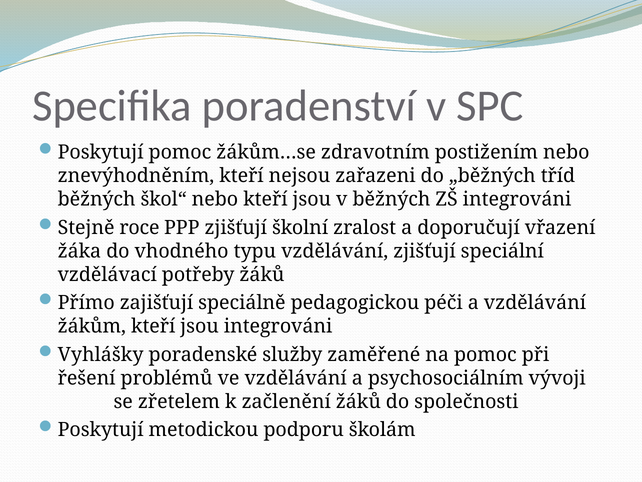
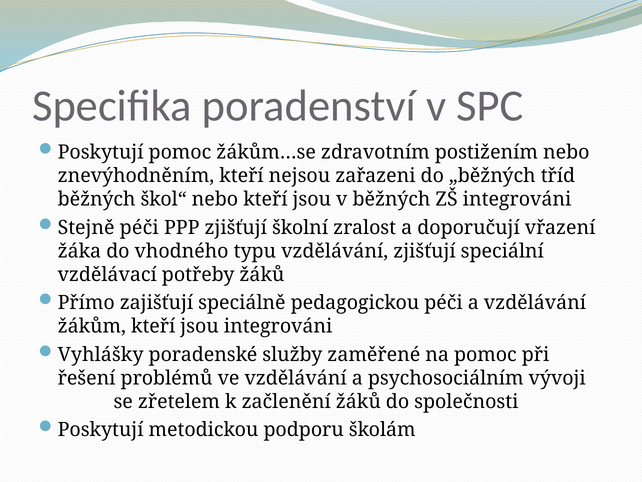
Stejně roce: roce -> péči
